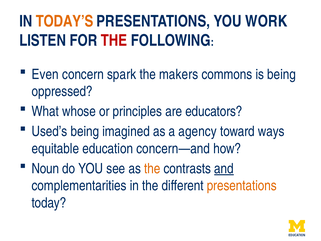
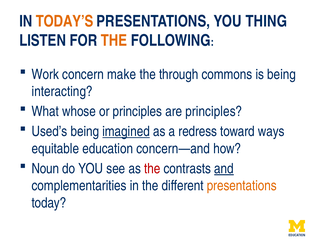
WORK: WORK -> THING
THE at (114, 40) colour: red -> orange
Even: Even -> Work
spark: spark -> make
makers: makers -> through
oppressed: oppressed -> interacting
are educators: educators -> principles
imagined underline: none -> present
agency: agency -> redress
the at (152, 168) colour: orange -> red
